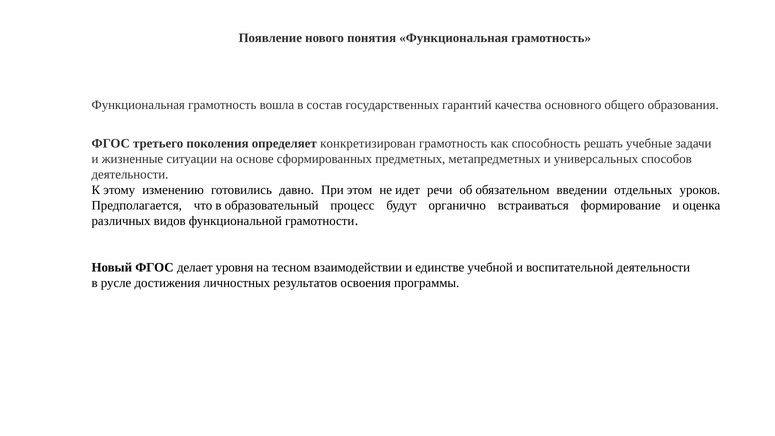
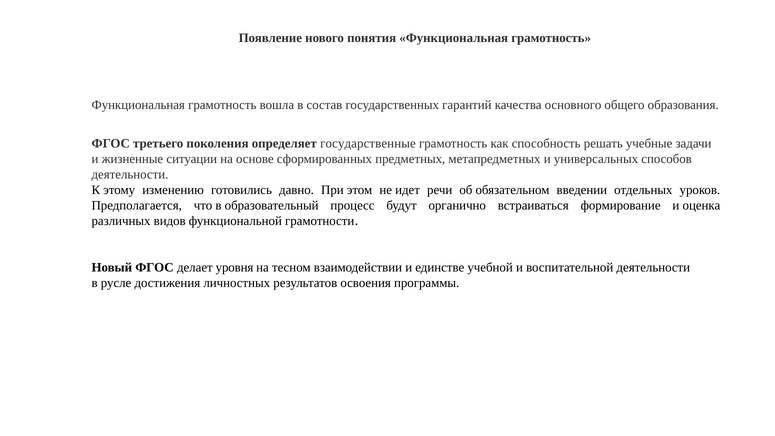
конкретизирован: конкретизирован -> государственные
